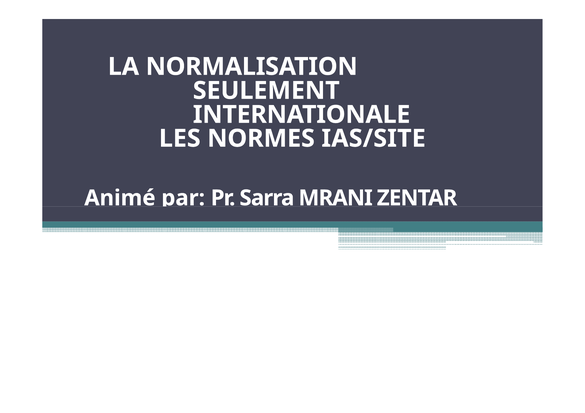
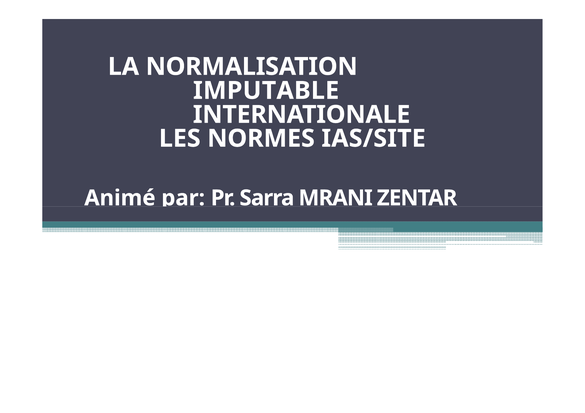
SEULEMENT: SEULEMENT -> IMPUTABLE
